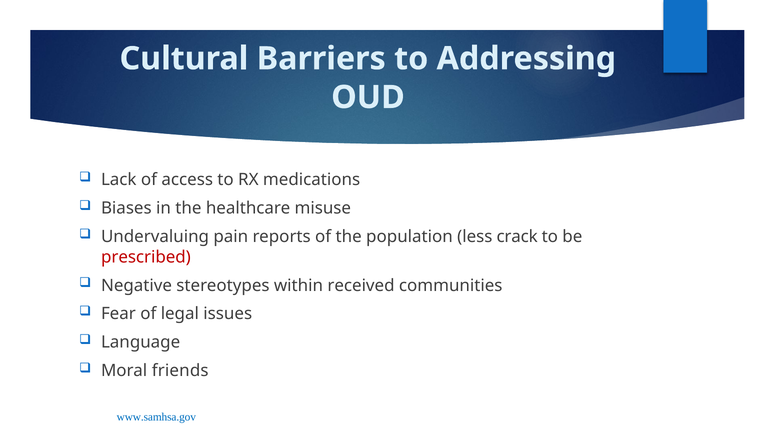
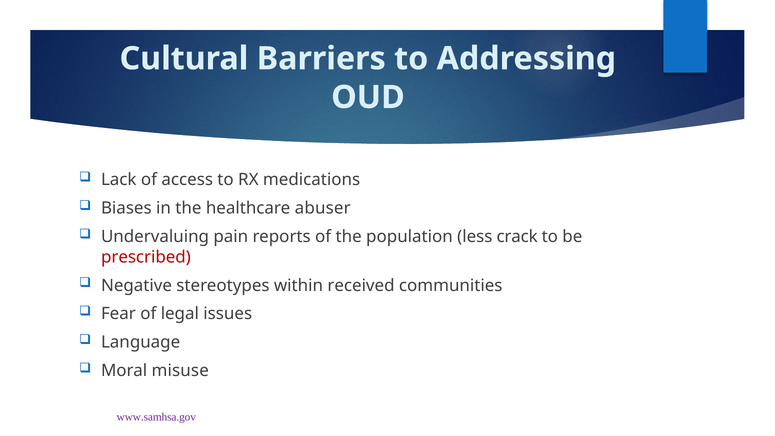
misuse: misuse -> abuser
friends: friends -> misuse
www.samhsa.gov colour: blue -> purple
